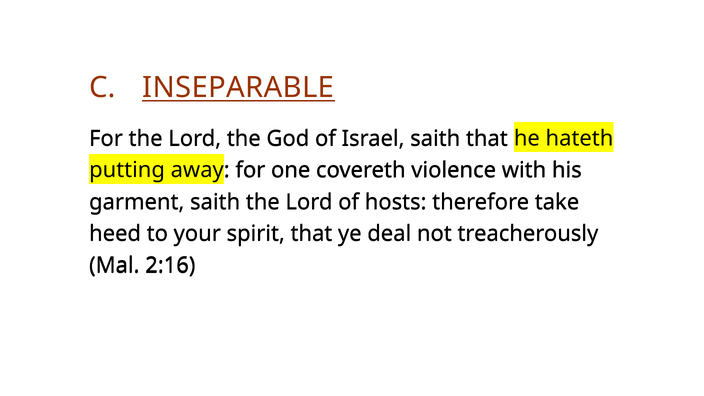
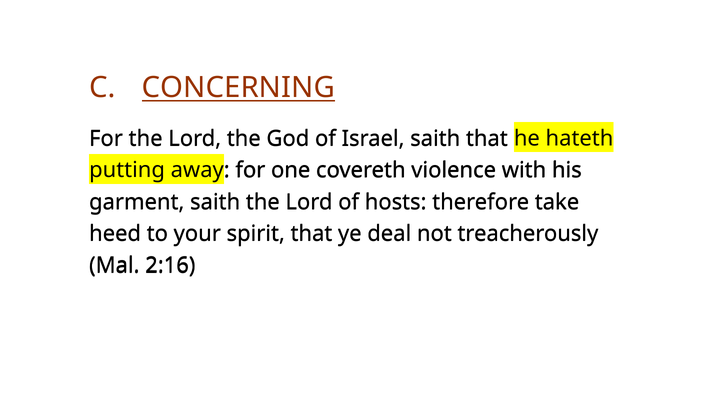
INSEPARABLE: INSEPARABLE -> CONCERNING
